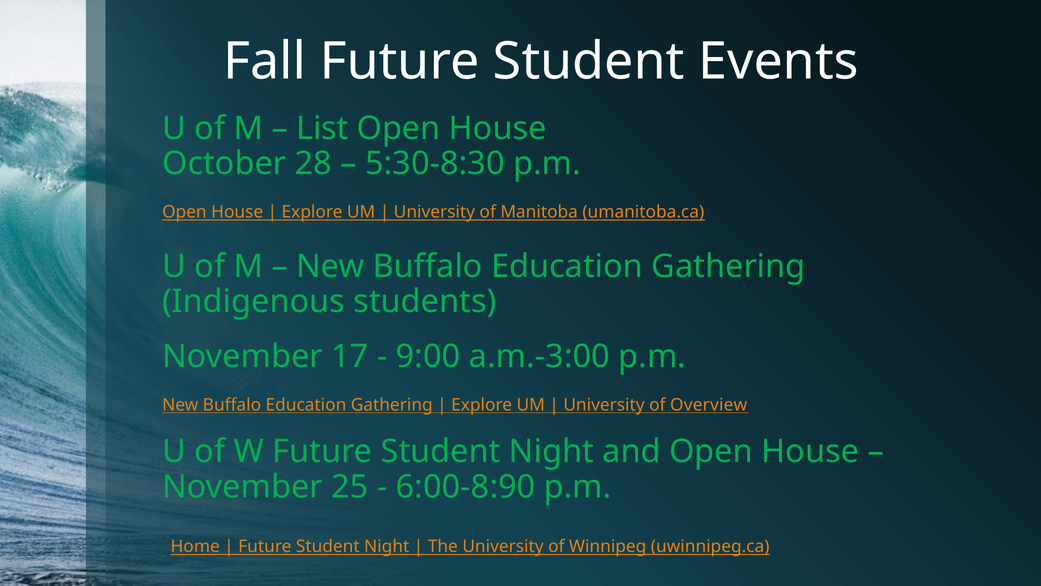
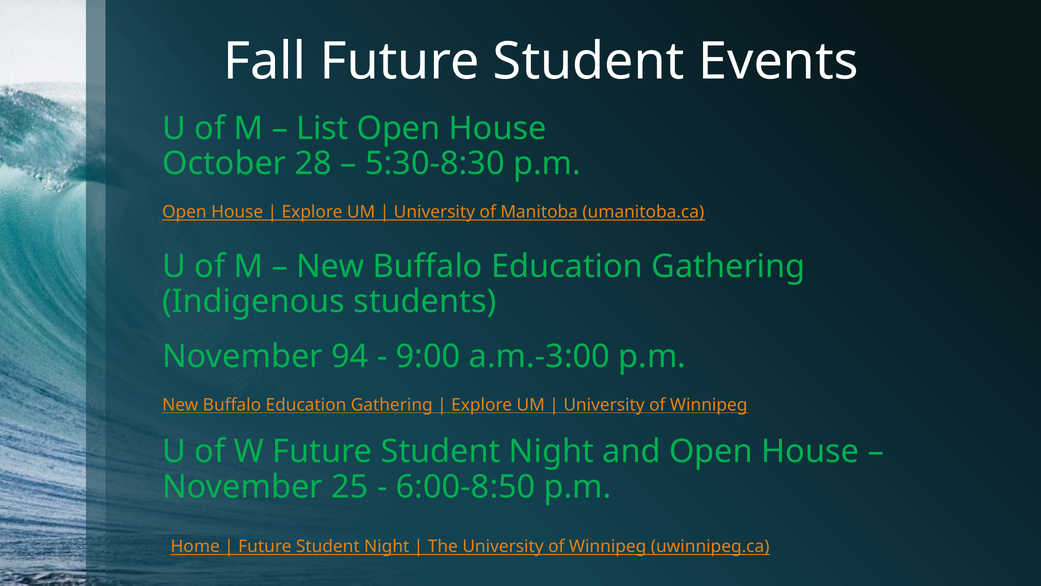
17: 17 -> 94
Overview at (709, 405): Overview -> Winnipeg
6:00-8:90: 6:00-8:90 -> 6:00-8:50
